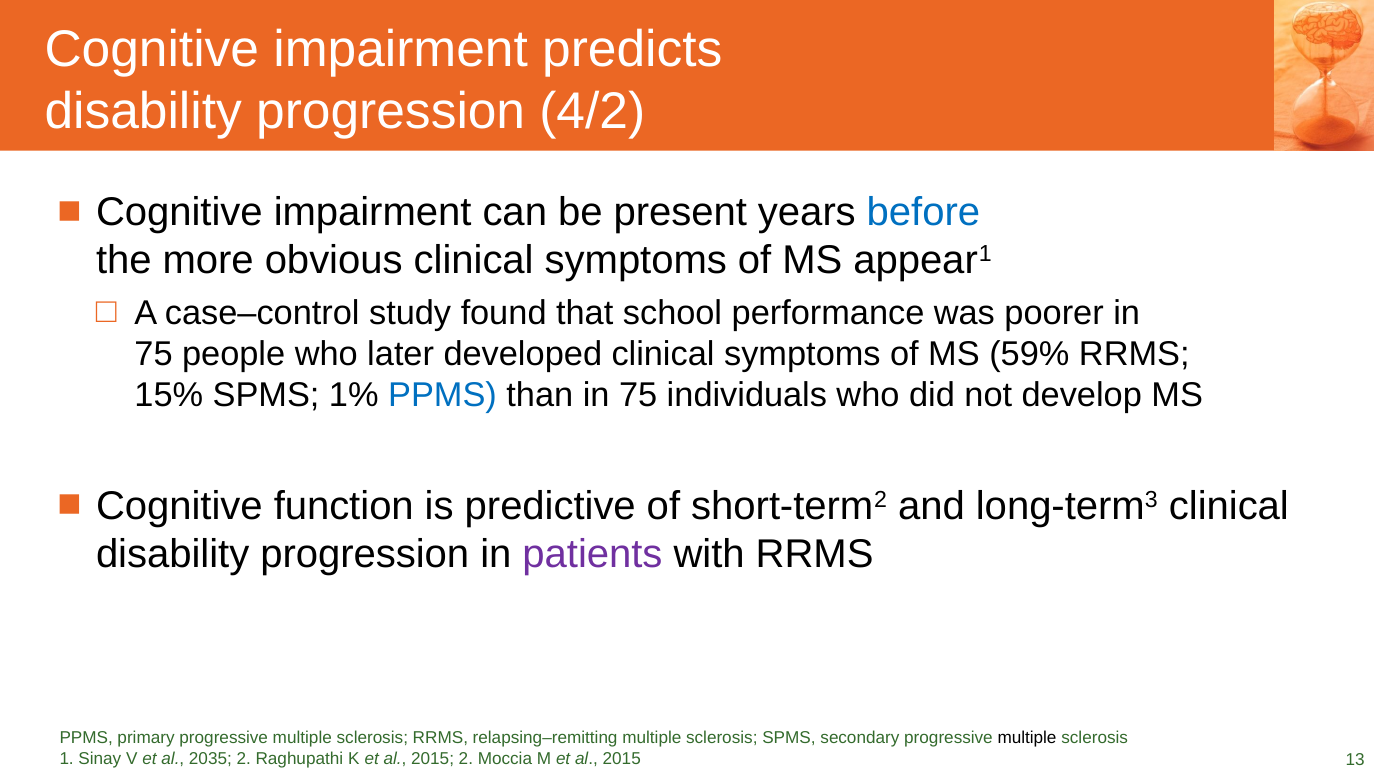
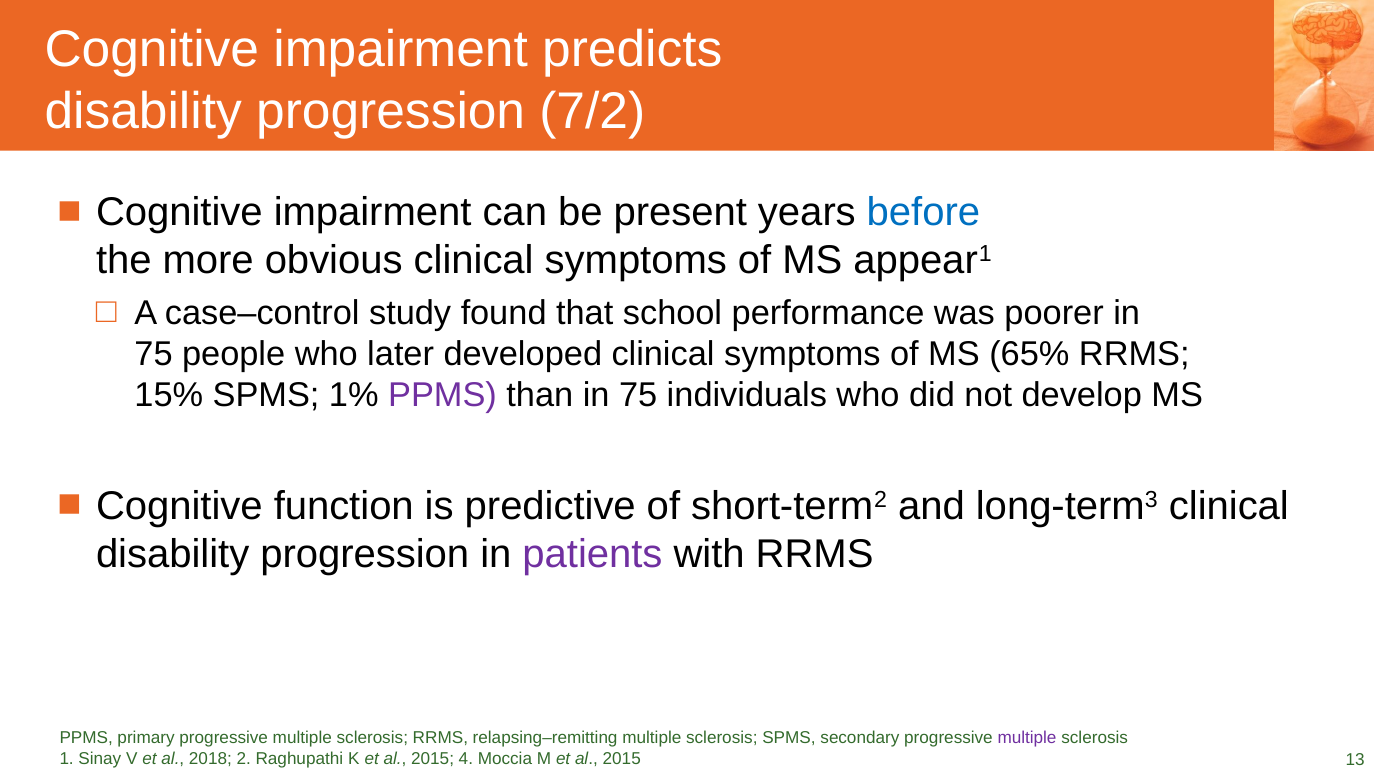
4/2: 4/2 -> 7/2
59%: 59% -> 65%
PPMS at (443, 395) colour: blue -> purple
multiple at (1027, 738) colour: black -> purple
2035: 2035 -> 2018
2015 2: 2 -> 4
